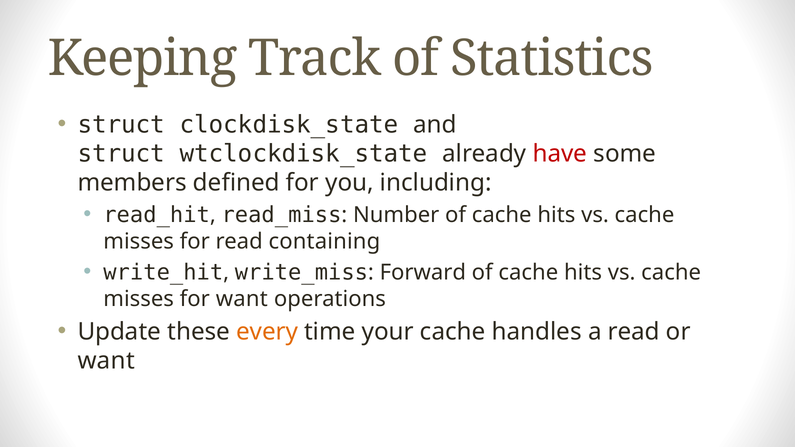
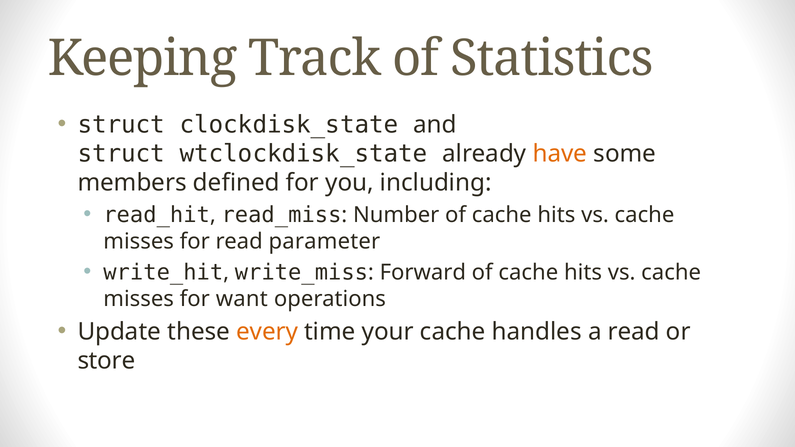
have colour: red -> orange
containing: containing -> parameter
want at (106, 361): want -> store
